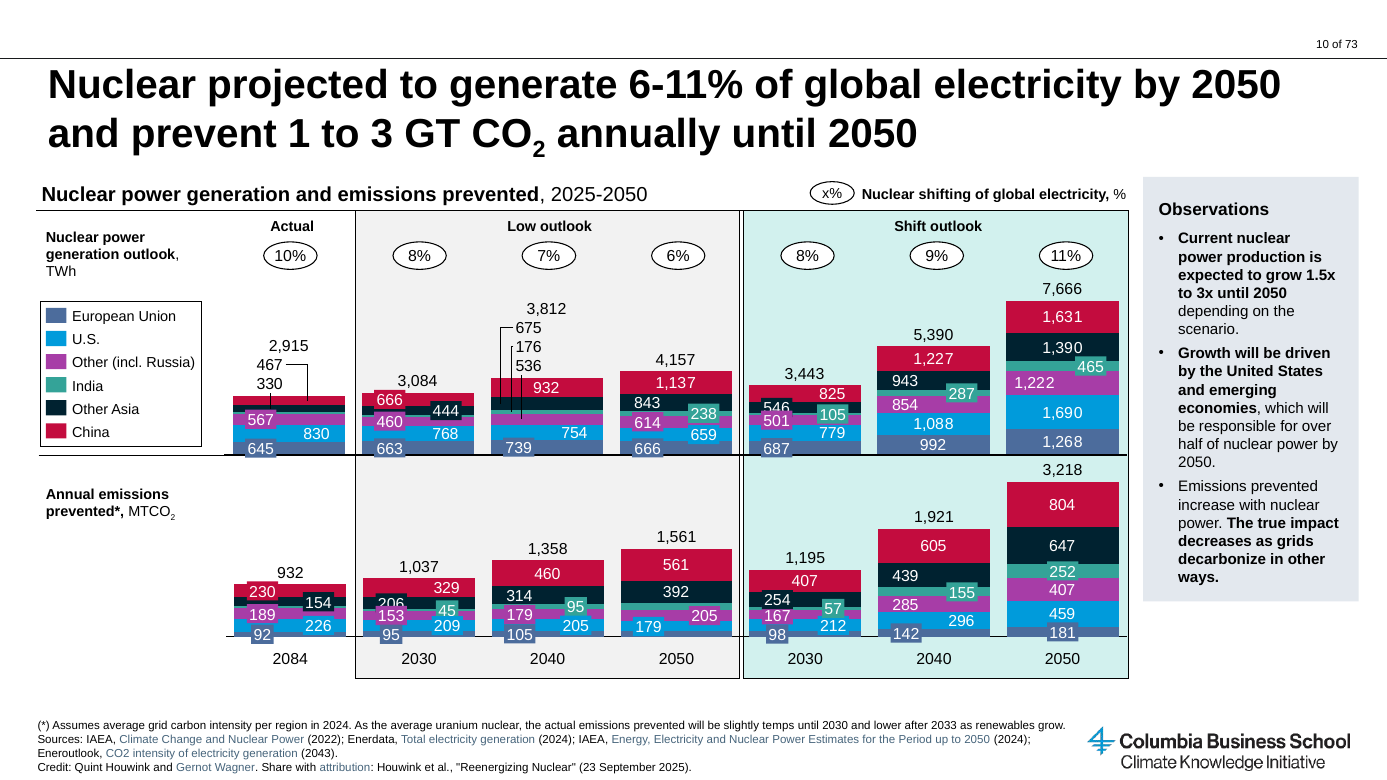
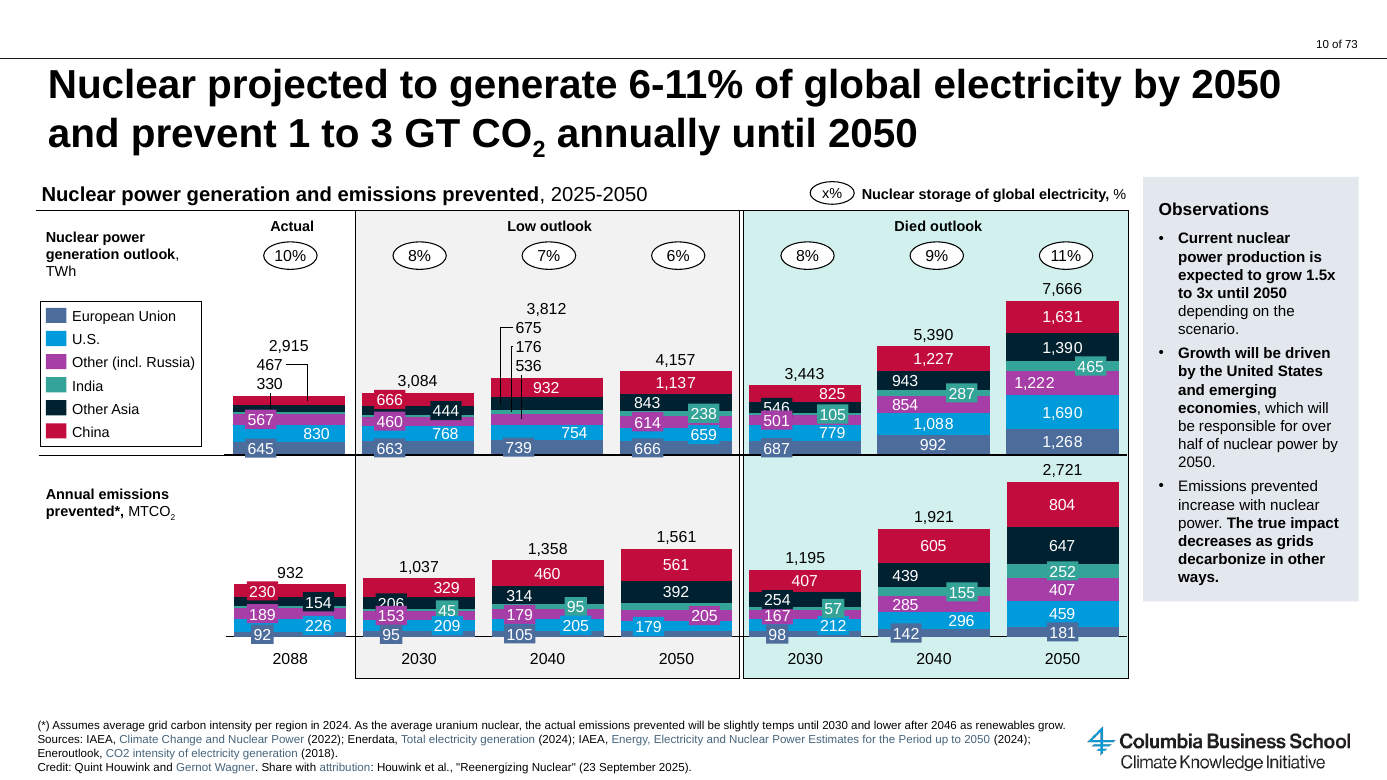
shifting: shifting -> storage
Shift: Shift -> Died
3,218: 3,218 -> 2,721
2084: 2084 -> 2088
2033: 2033 -> 2046
2043: 2043 -> 2018
